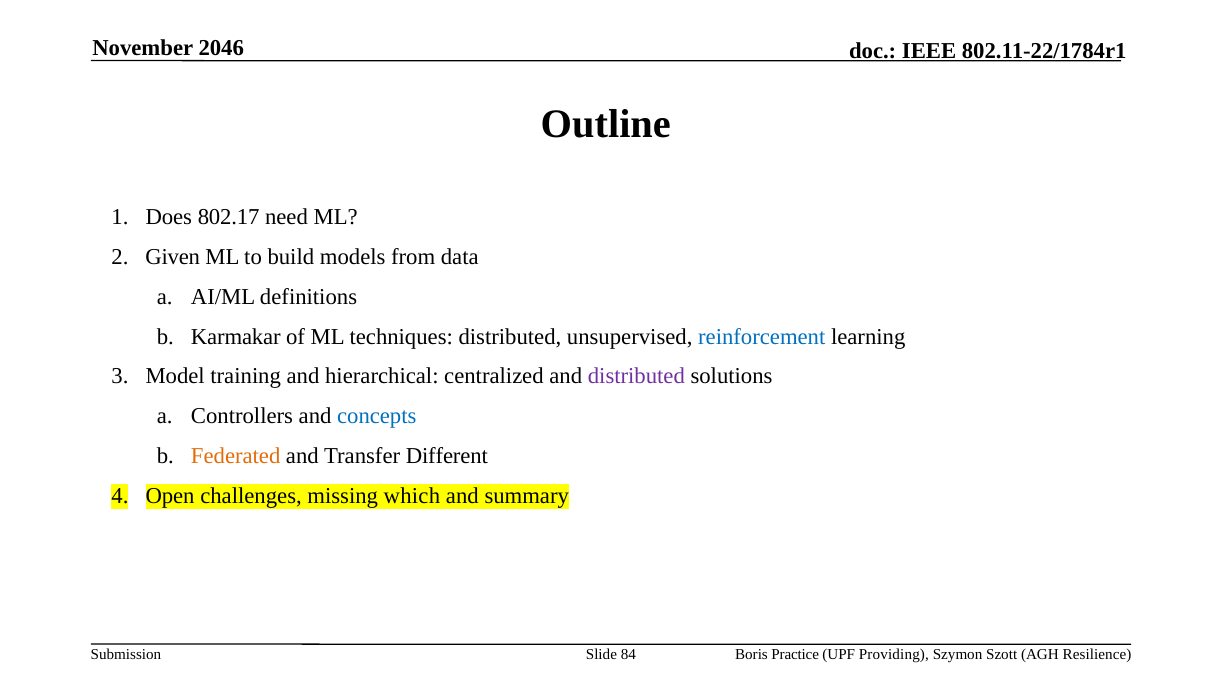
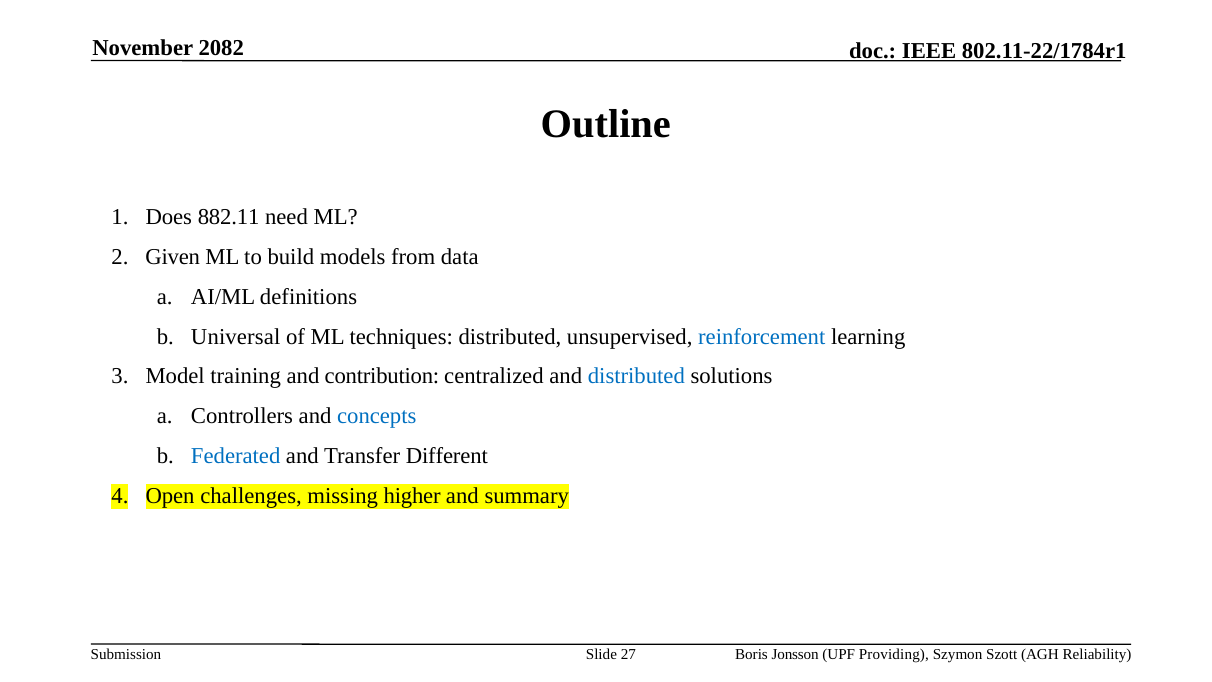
2046: 2046 -> 2082
802.17: 802.17 -> 882.11
Karmakar: Karmakar -> Universal
hierarchical: hierarchical -> contribution
distributed at (636, 376) colour: purple -> blue
Federated colour: orange -> blue
which: which -> higher
84: 84 -> 27
Practice: Practice -> Jonsson
Resilience: Resilience -> Reliability
